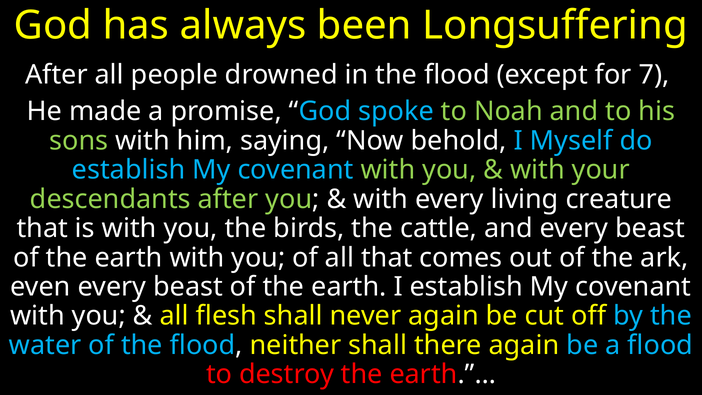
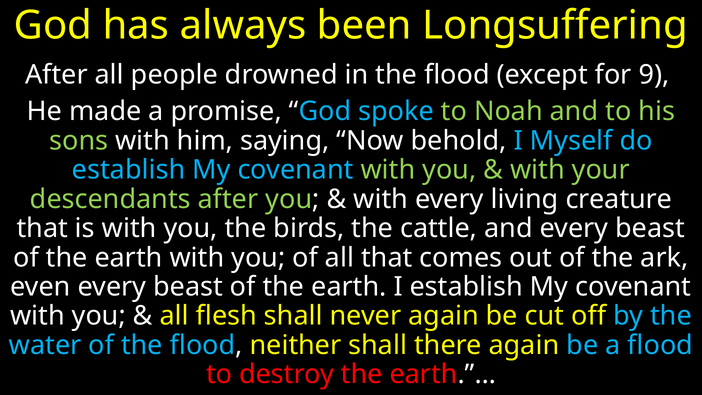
7: 7 -> 9
